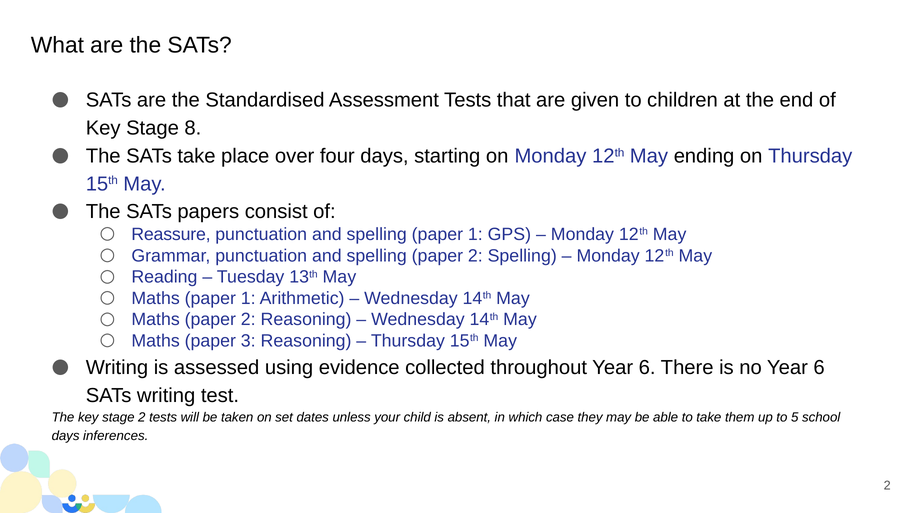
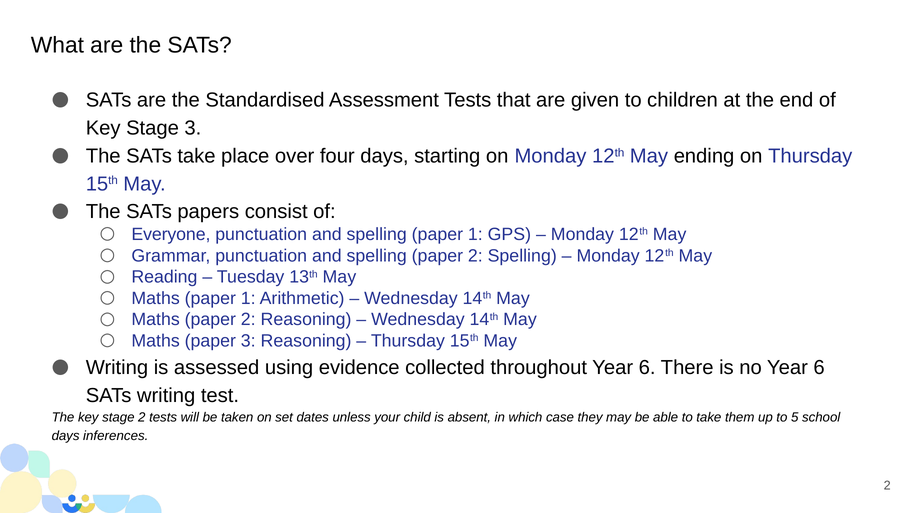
Stage 8: 8 -> 3
Reassure: Reassure -> Everyone
